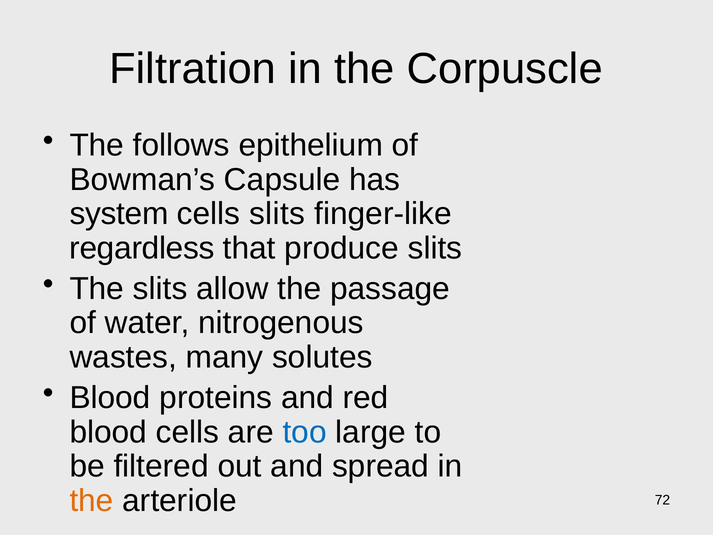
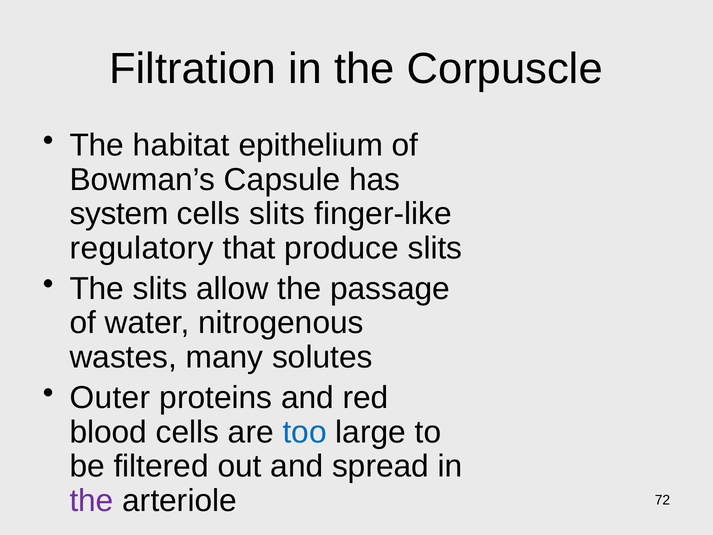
follows: follows -> habitat
regardless: regardless -> regulatory
Blood at (110, 398): Blood -> Outer
the at (92, 500) colour: orange -> purple
